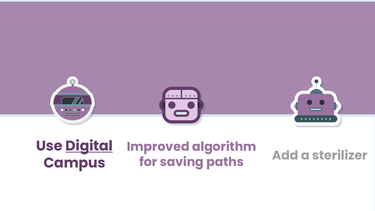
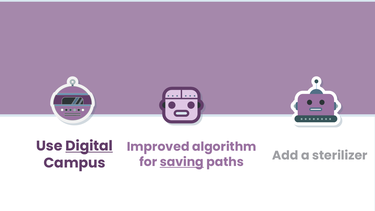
saving underline: none -> present
